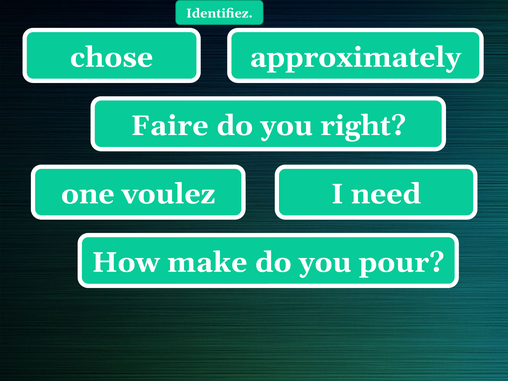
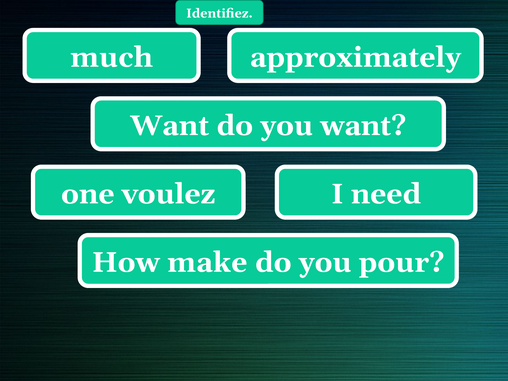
chose: chose -> much
Faire at (170, 126): Faire -> Want
you right: right -> want
